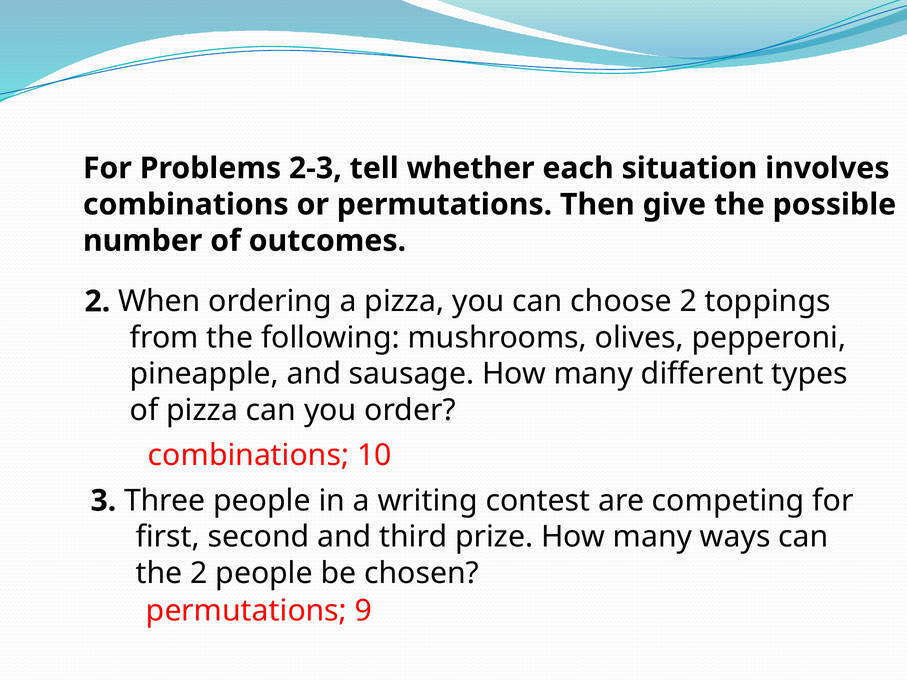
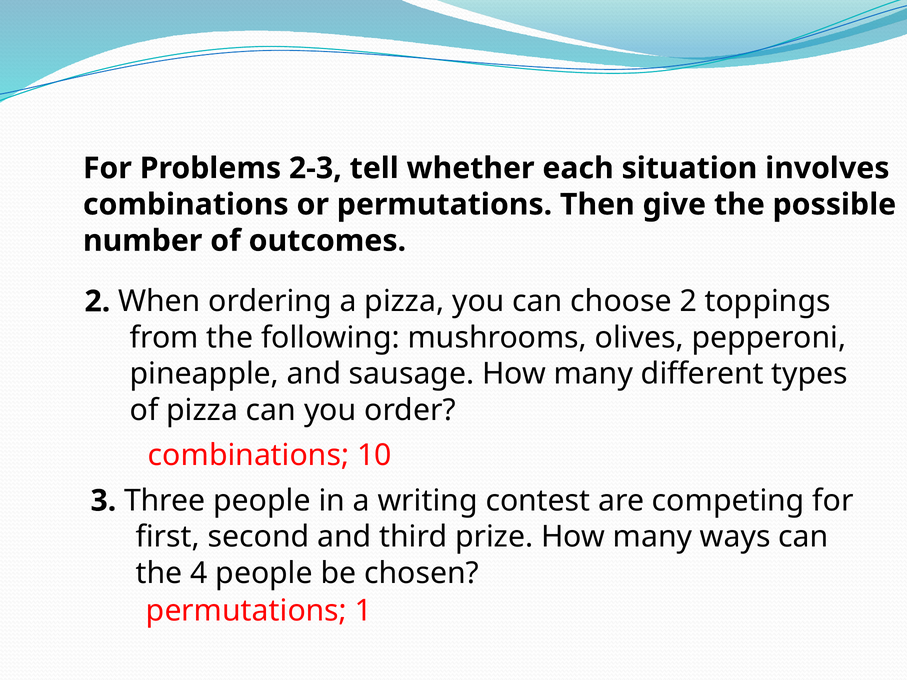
the 2: 2 -> 4
9: 9 -> 1
